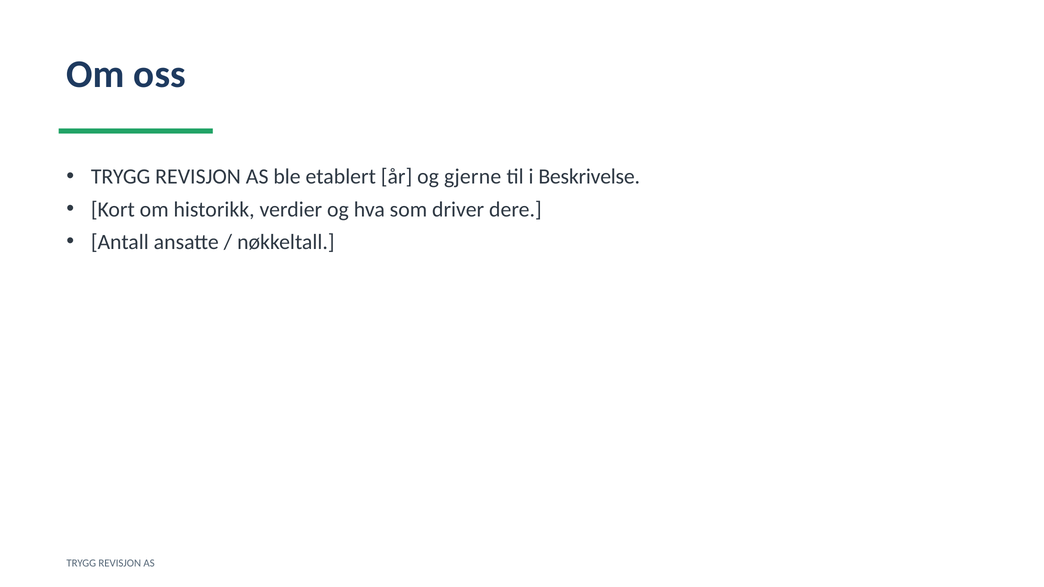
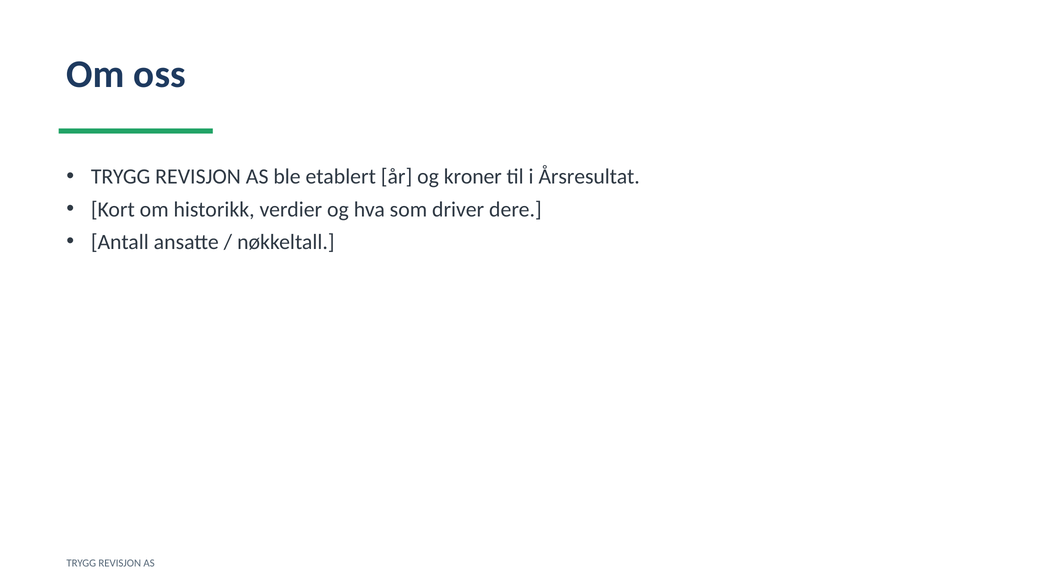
gjerne: gjerne -> kroner
Beskrivelse: Beskrivelse -> Årsresultat
